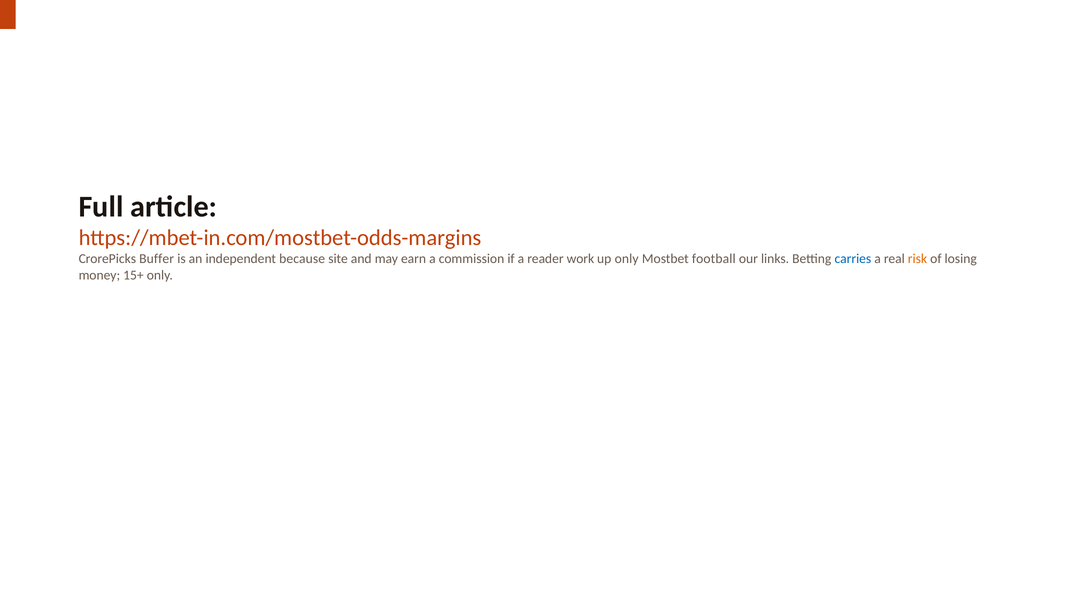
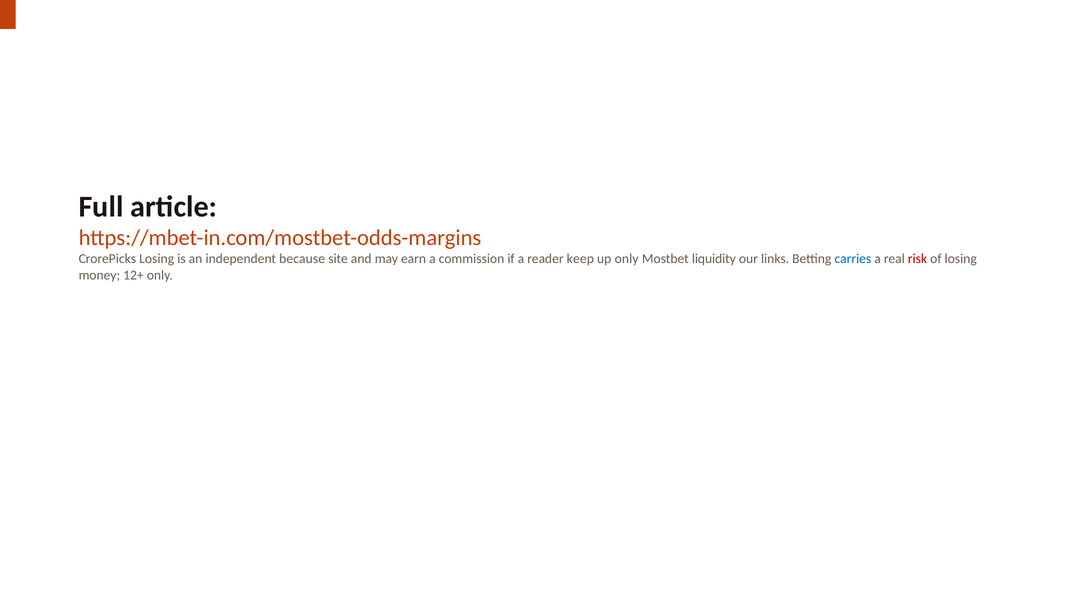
CrorePicks Buffer: Buffer -> Losing
work: work -> keep
football: football -> liquidity
risk colour: orange -> red
15+: 15+ -> 12+
